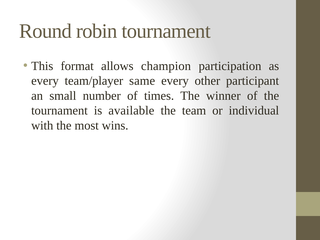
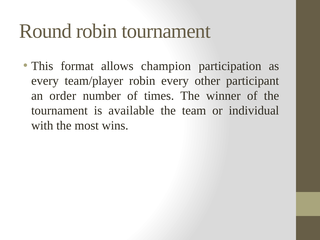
team/player same: same -> robin
small: small -> order
